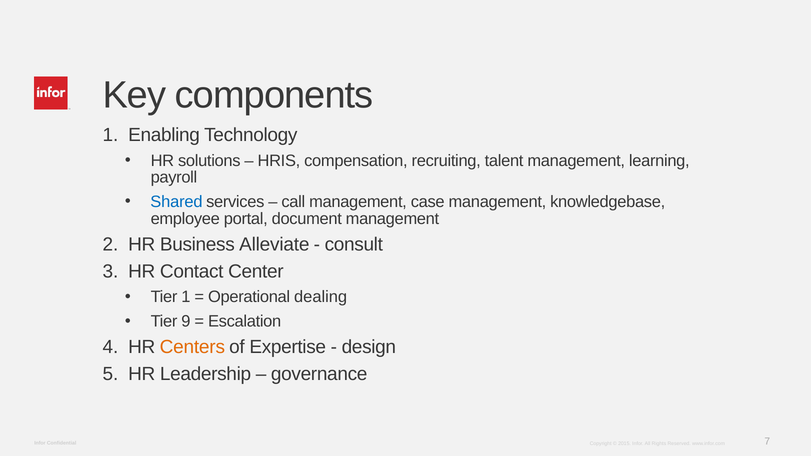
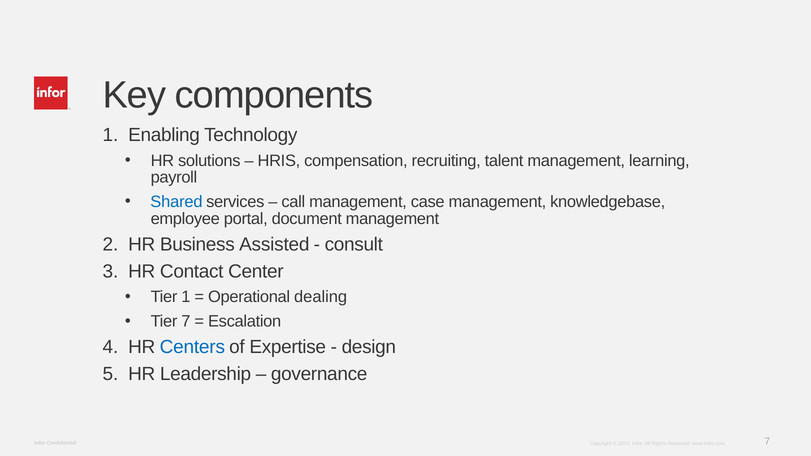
Alleviate: Alleviate -> Assisted
Tier 9: 9 -> 7
Centers colour: orange -> blue
